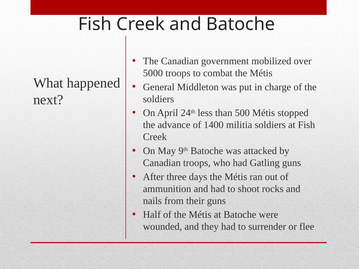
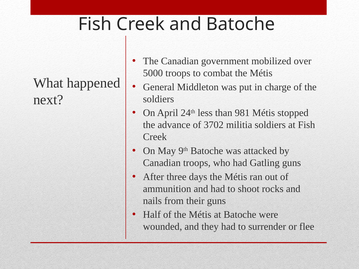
500: 500 -> 981
1400: 1400 -> 3702
